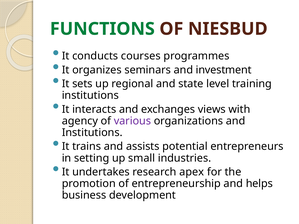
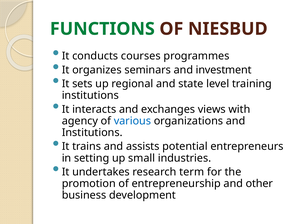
various colour: purple -> blue
apex: apex -> term
helps: helps -> other
